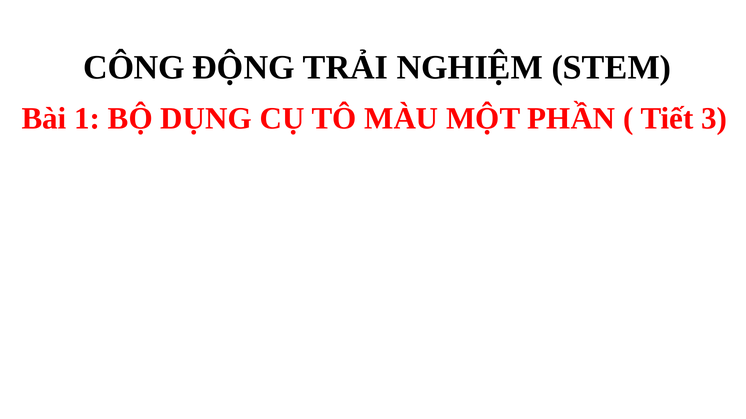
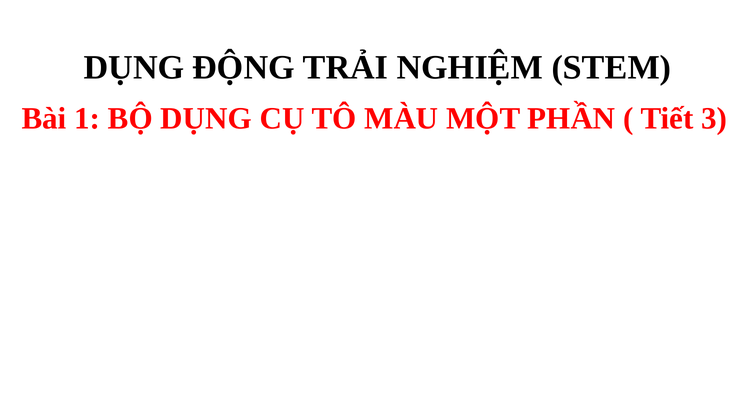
CÔNG at (134, 68): CÔNG -> DỤNG
